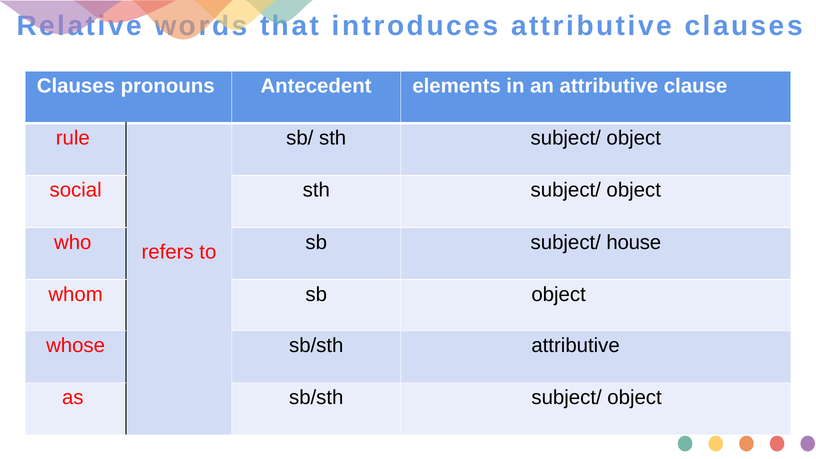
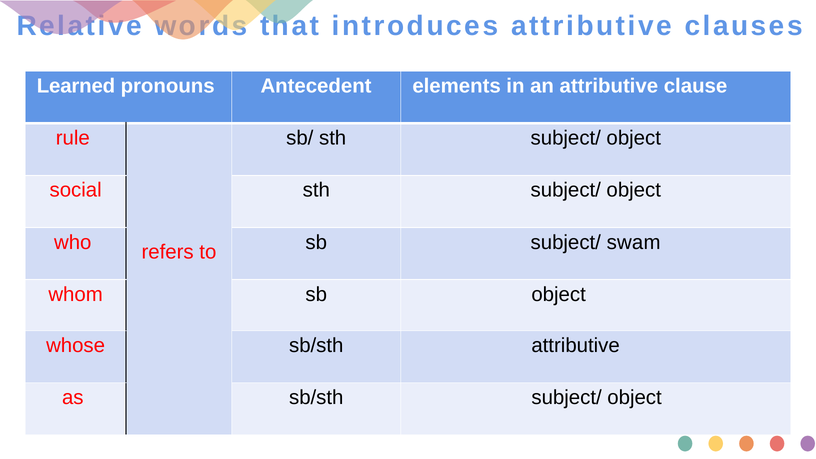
Clauses at (76, 86): Clauses -> Learned
house: house -> swam
